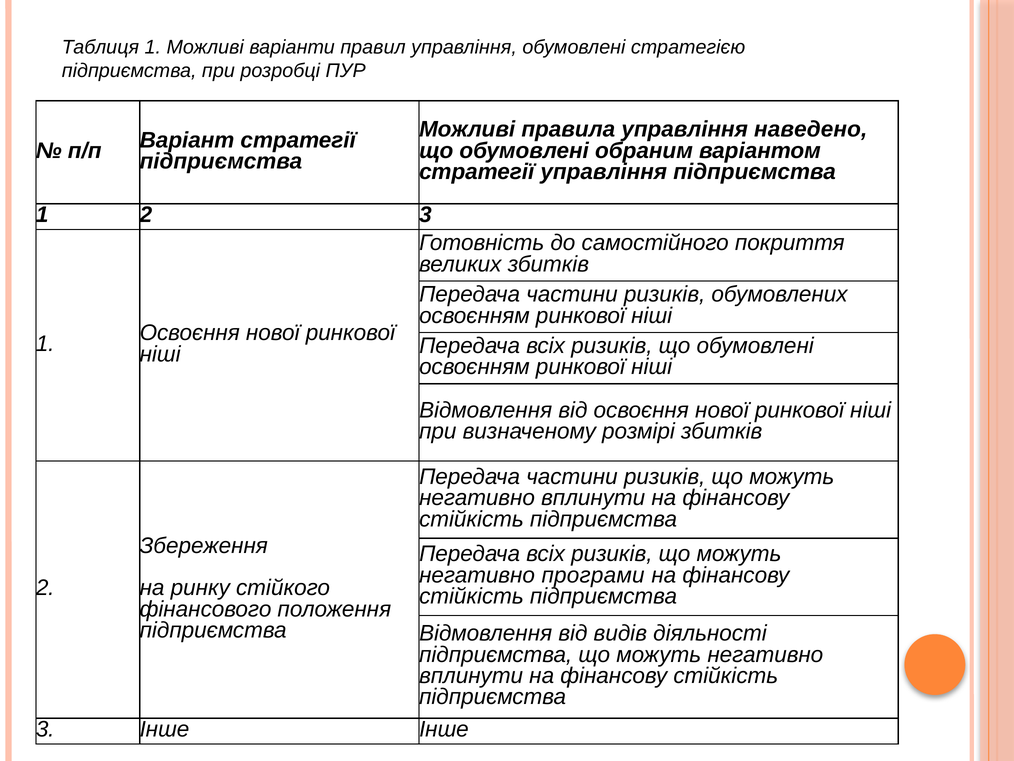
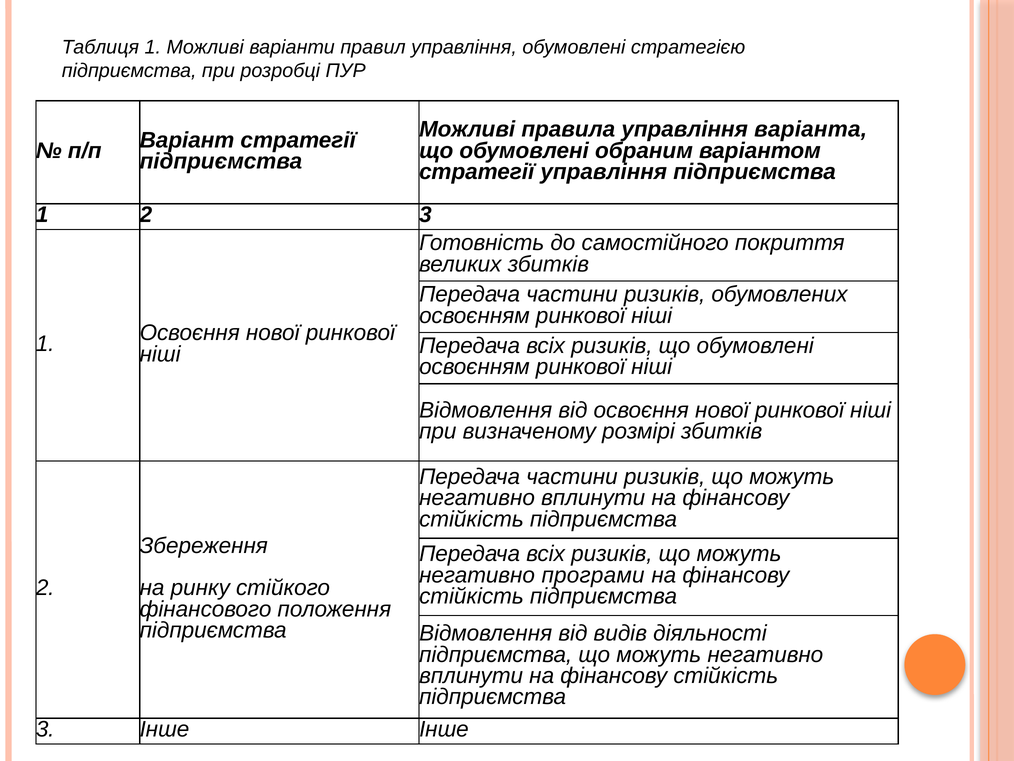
наведено: наведено -> варіанта
